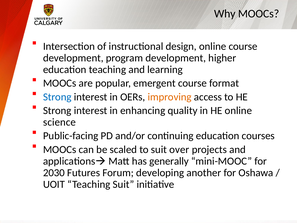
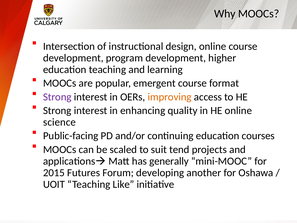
Strong at (57, 97) colour: blue -> purple
over: over -> tend
2030: 2030 -> 2015
Teaching Suit: Suit -> Like
